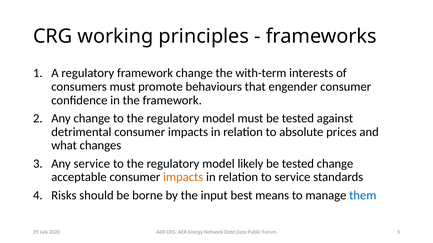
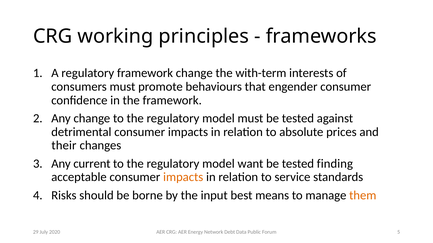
what: what -> their
Any service: service -> current
likely: likely -> want
tested change: change -> finding
them colour: blue -> orange
